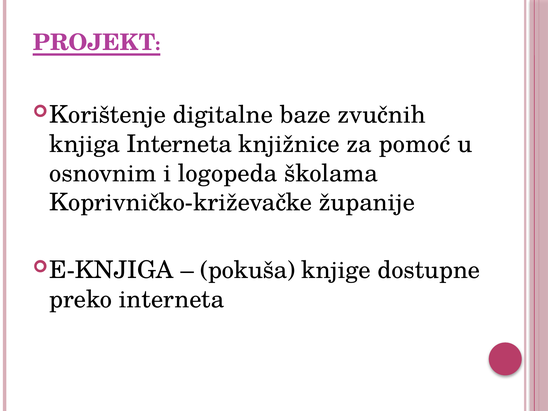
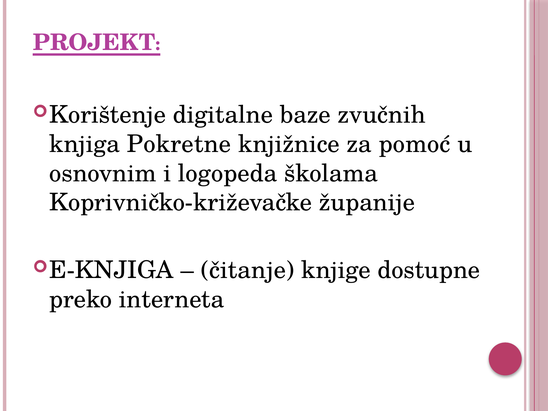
knjiga Interneta: Interneta -> Pokretne
pokuša: pokuša -> čitanje
